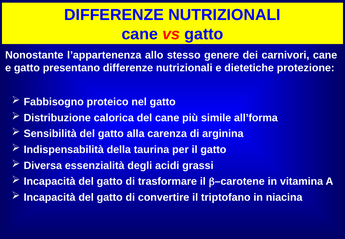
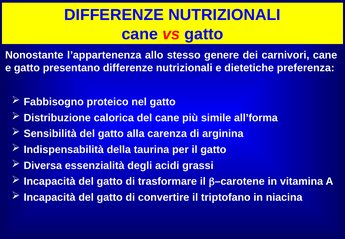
protezione: protezione -> preferenza
